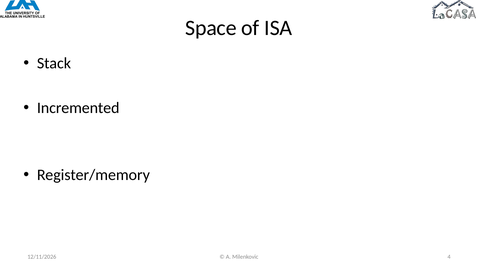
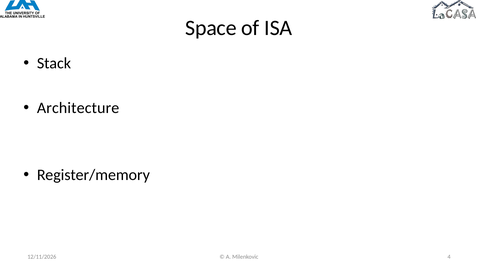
Incremented: Incremented -> Architecture
